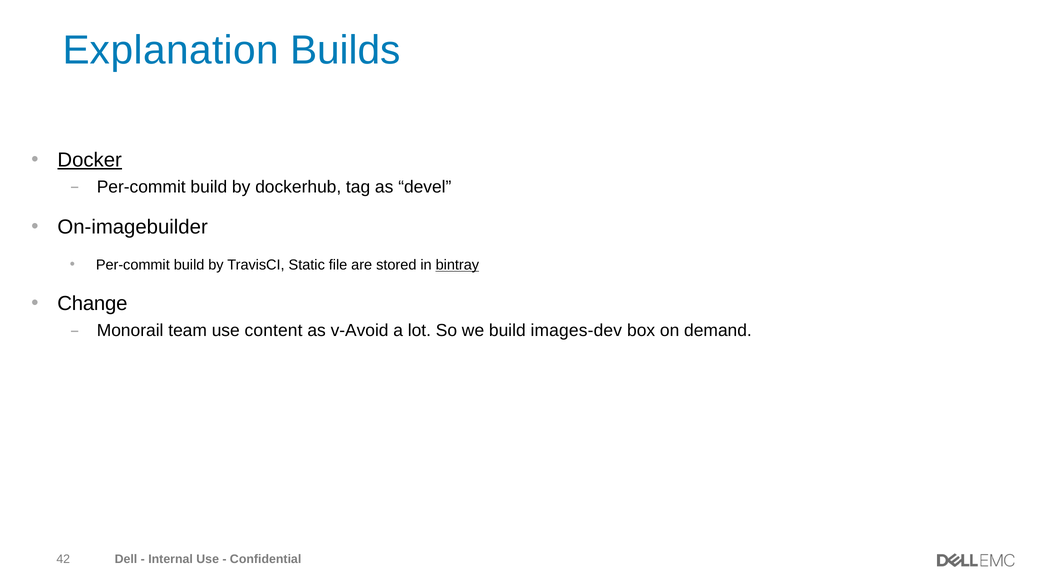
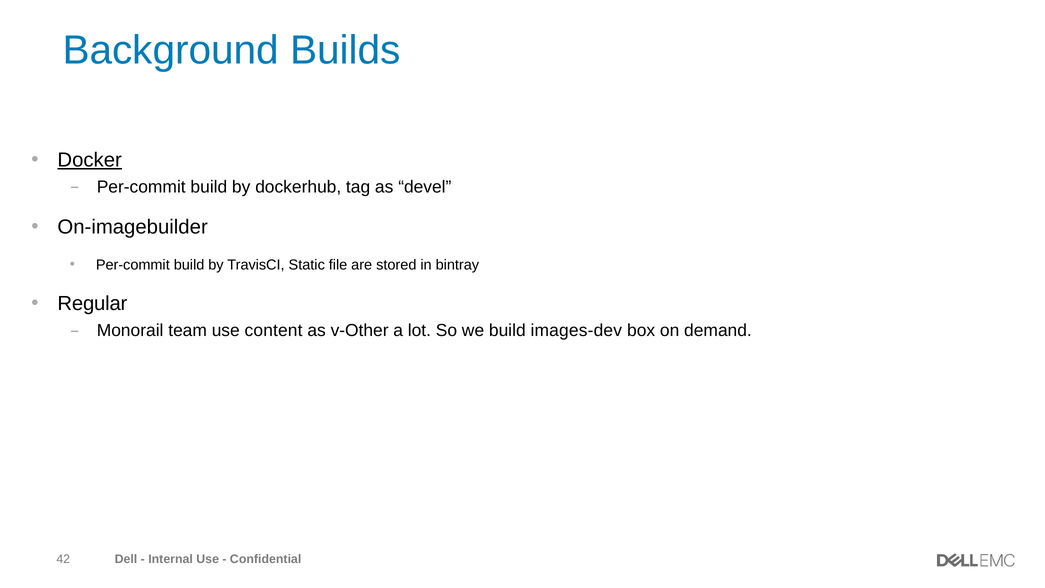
Explanation: Explanation -> Background
bintray underline: present -> none
Change: Change -> Regular
v-Avoid: v-Avoid -> v-Other
